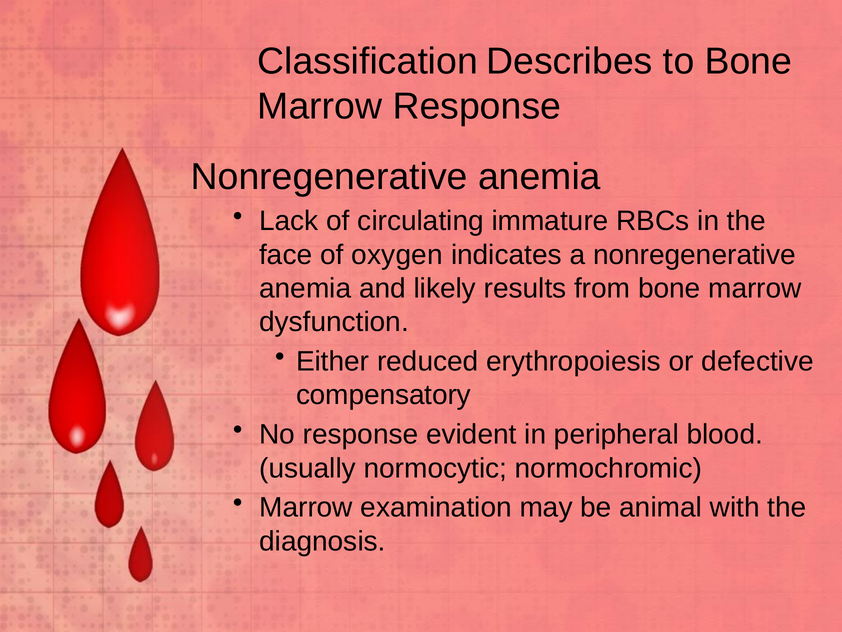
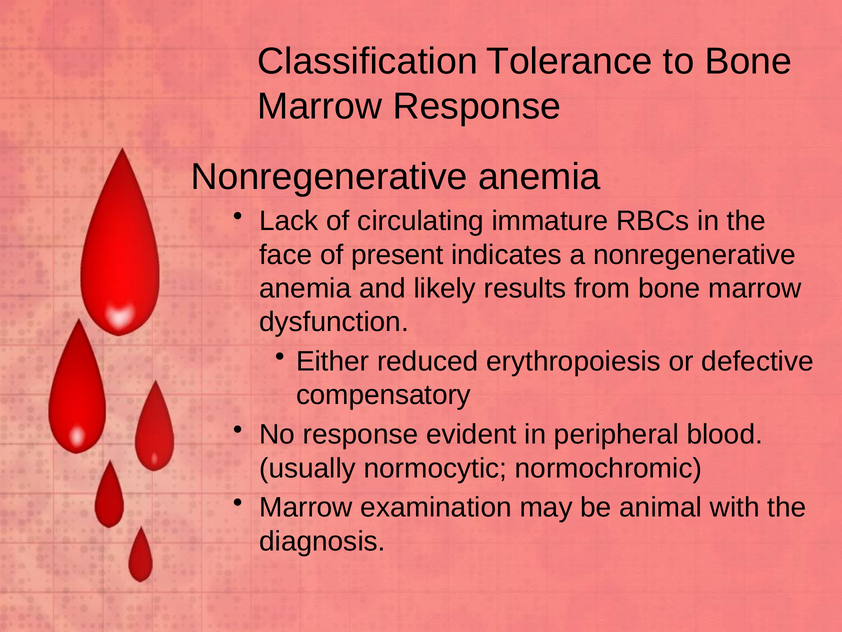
Describes: Describes -> Tolerance
oxygen: oxygen -> present
